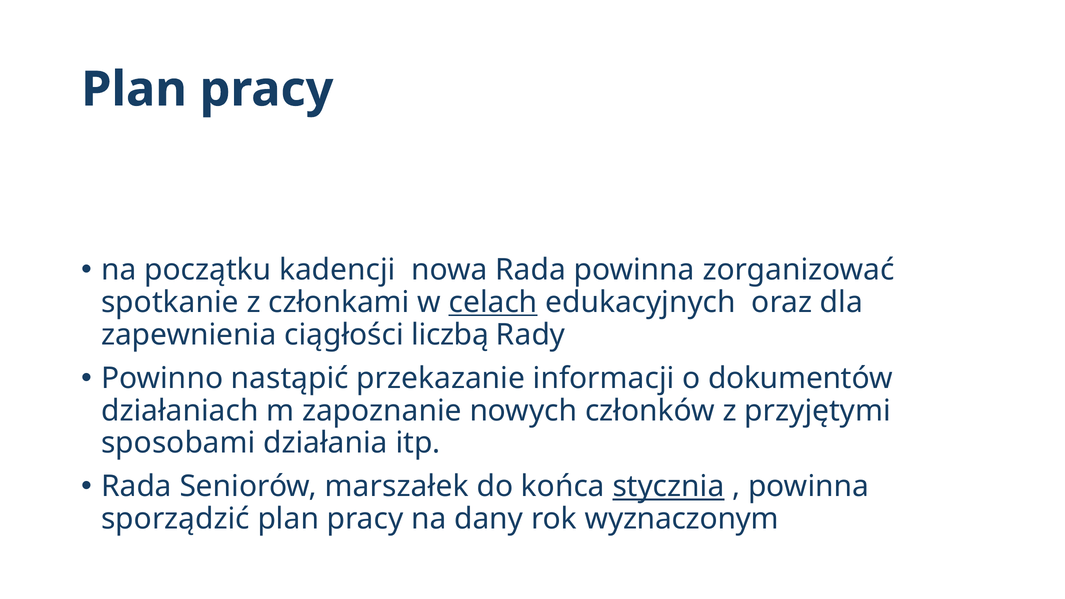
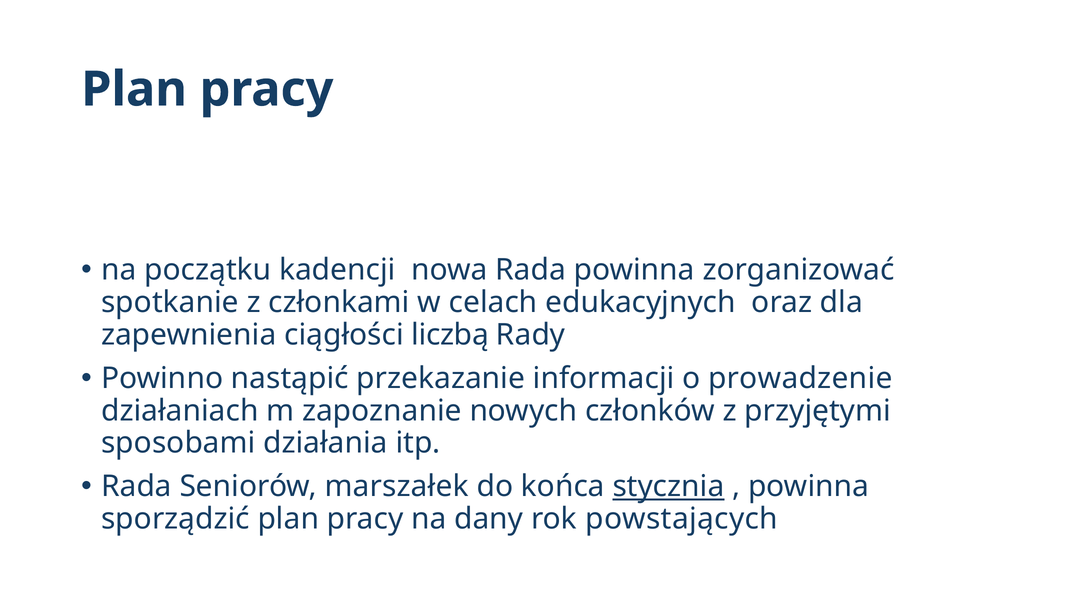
celach underline: present -> none
dokumentów: dokumentów -> prowadzenie
wyznaczonym: wyznaczonym -> powstających
